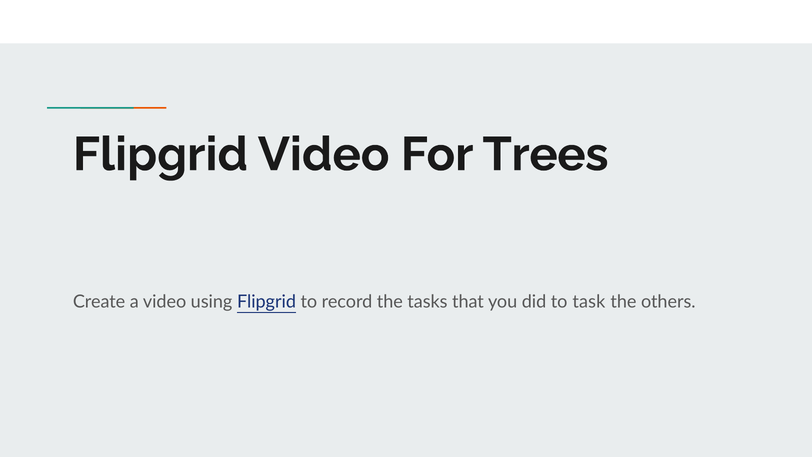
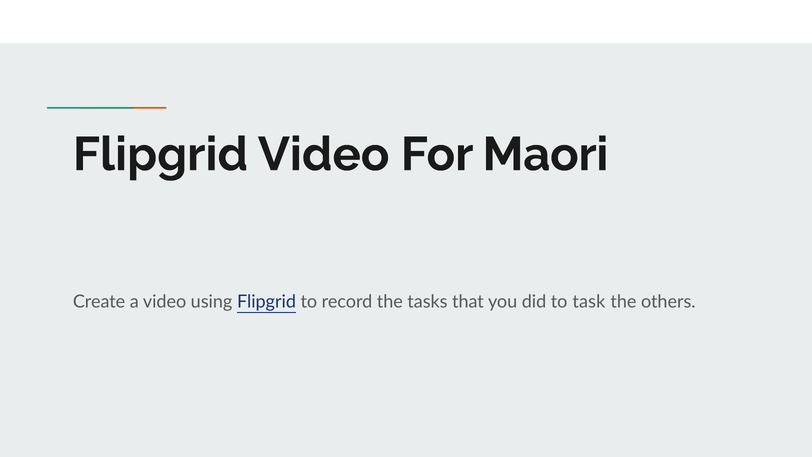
Trees: Trees -> Maori
